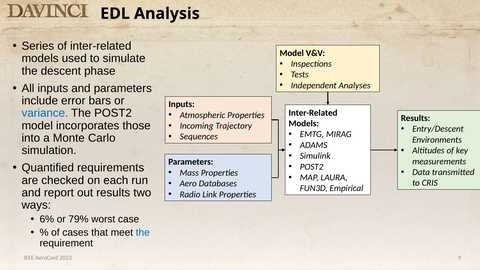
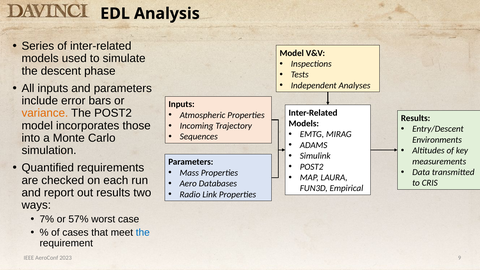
variance colour: blue -> orange
6%: 6% -> 7%
79%: 79% -> 57%
